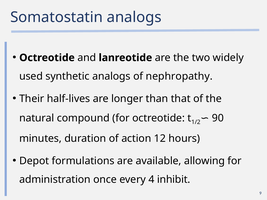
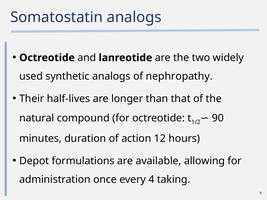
inhibit: inhibit -> taking
